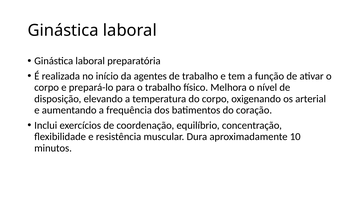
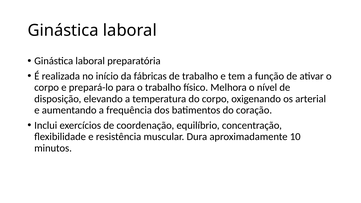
agentes: agentes -> fábricas
